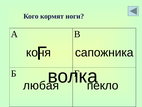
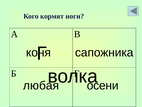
пекло: пекло -> осени
